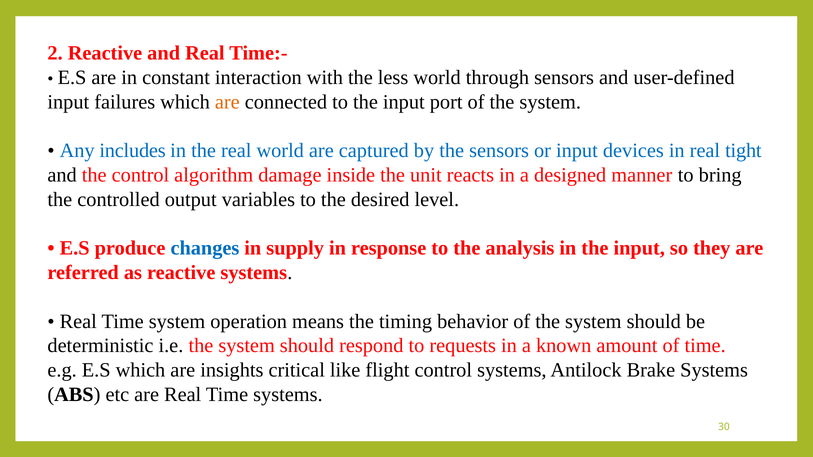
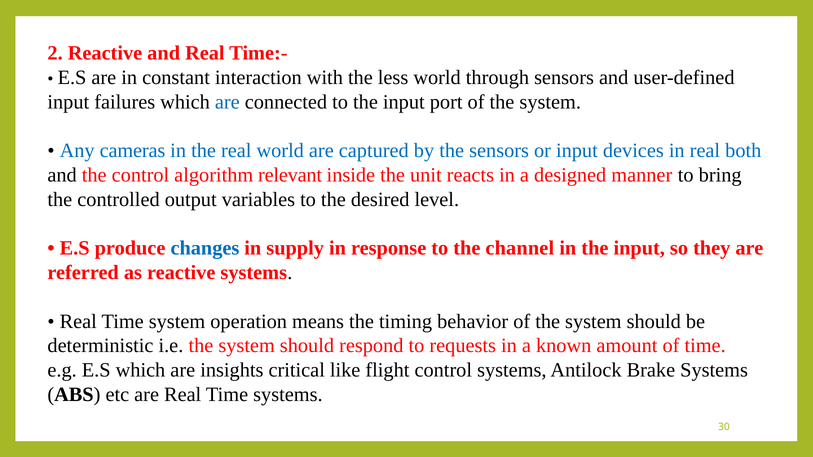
are at (227, 102) colour: orange -> blue
includes: includes -> cameras
tight: tight -> both
damage: damage -> relevant
analysis: analysis -> channel
